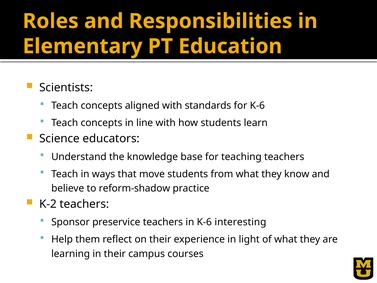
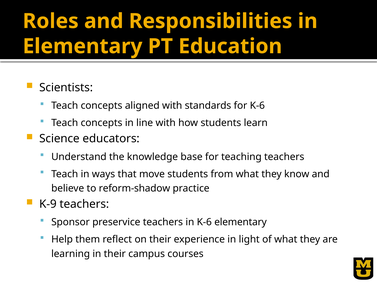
K-2: K-2 -> K-9
K-6 interesting: interesting -> elementary
